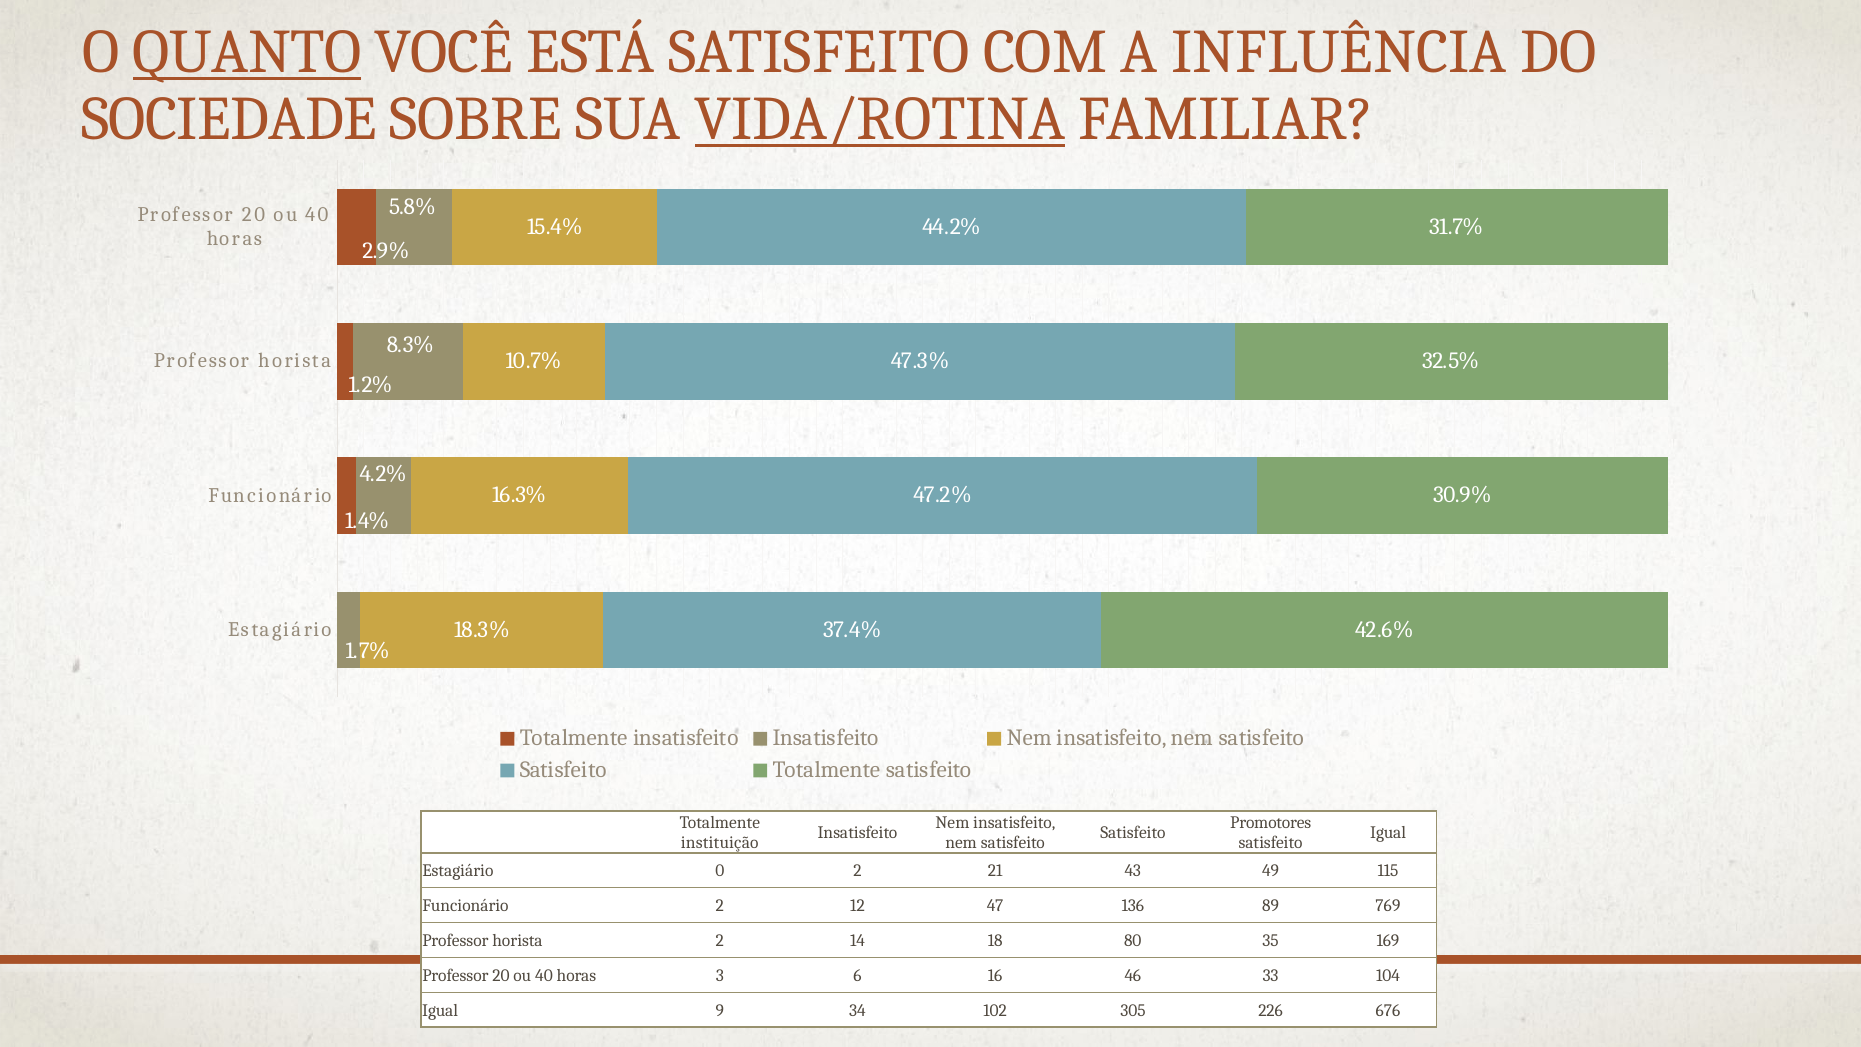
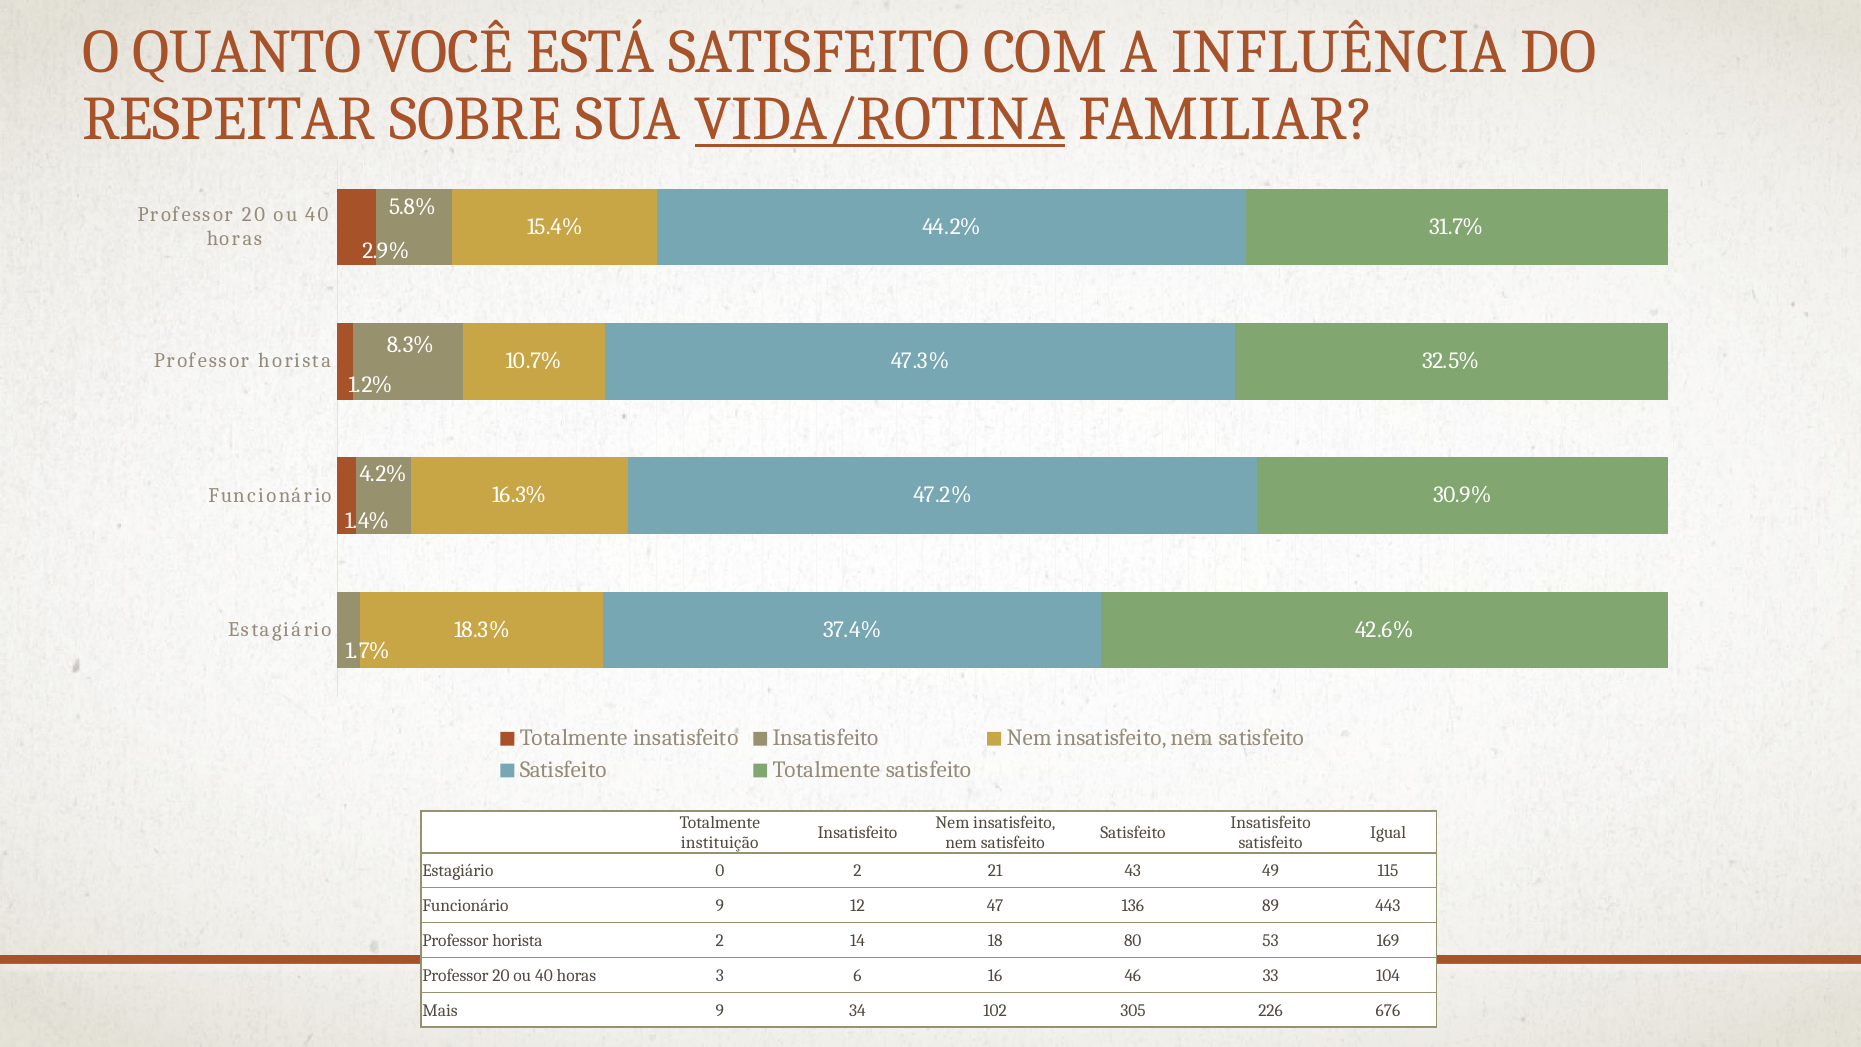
QUANTO underline: present -> none
SOCIEDADE: SOCIEDADE -> RESPEITAR
Promotores at (1271, 822): Promotores -> Insatisfeito
Funcionário 2: 2 -> 9
769: 769 -> 443
35: 35 -> 53
Igual at (440, 1010): Igual -> Mais
